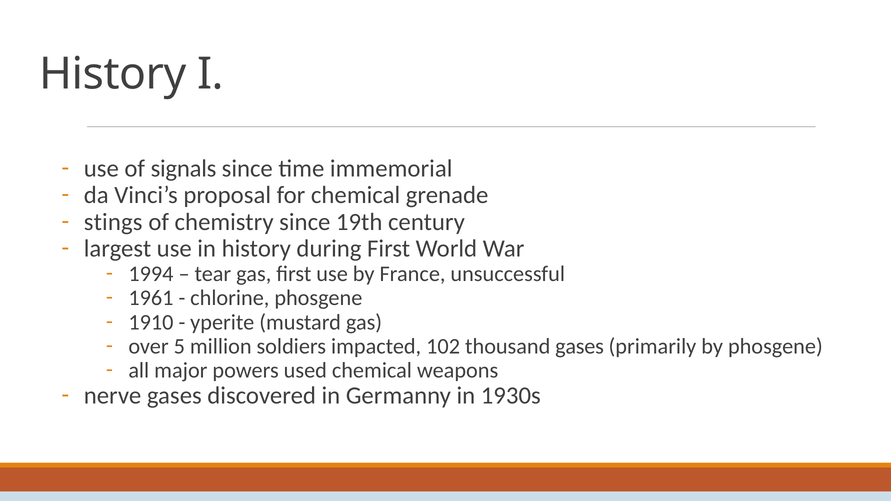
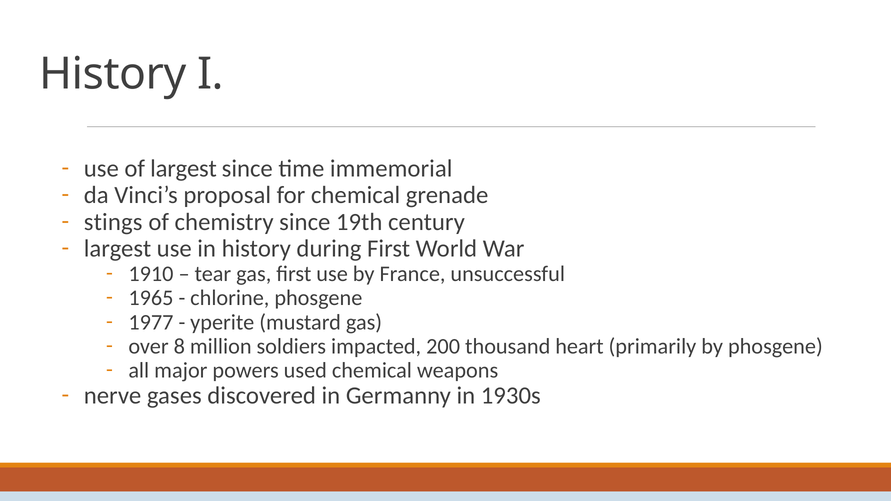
of signals: signals -> largest
1994: 1994 -> 1910
1961: 1961 -> 1965
1910: 1910 -> 1977
5: 5 -> 8
102: 102 -> 200
thousand gases: gases -> heart
